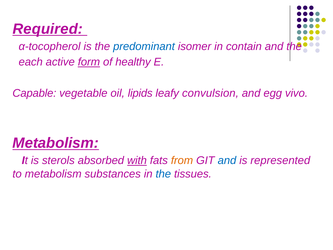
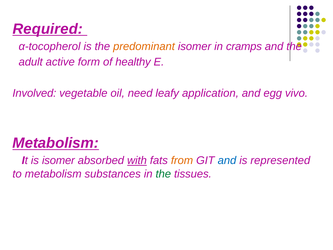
predominant colour: blue -> orange
contain: contain -> cramps
each: each -> adult
form underline: present -> none
Capable: Capable -> Involved
lipids: lipids -> need
convulsion: convulsion -> application
is sterols: sterols -> isomer
the at (163, 174) colour: blue -> green
